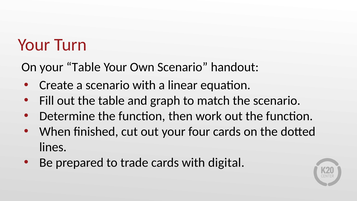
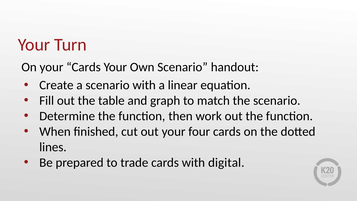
your Table: Table -> Cards
